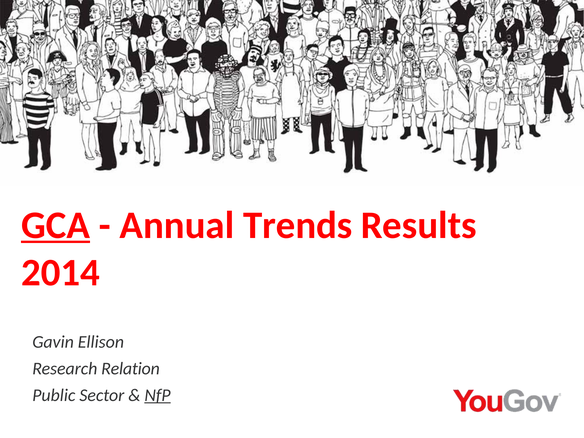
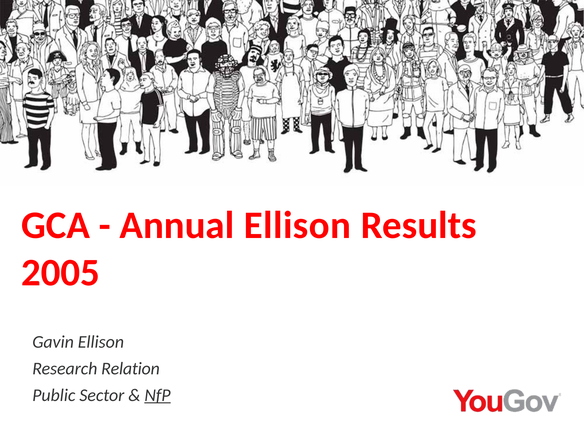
GCA underline: present -> none
Annual Trends: Trends -> Ellison
2014: 2014 -> 2005
